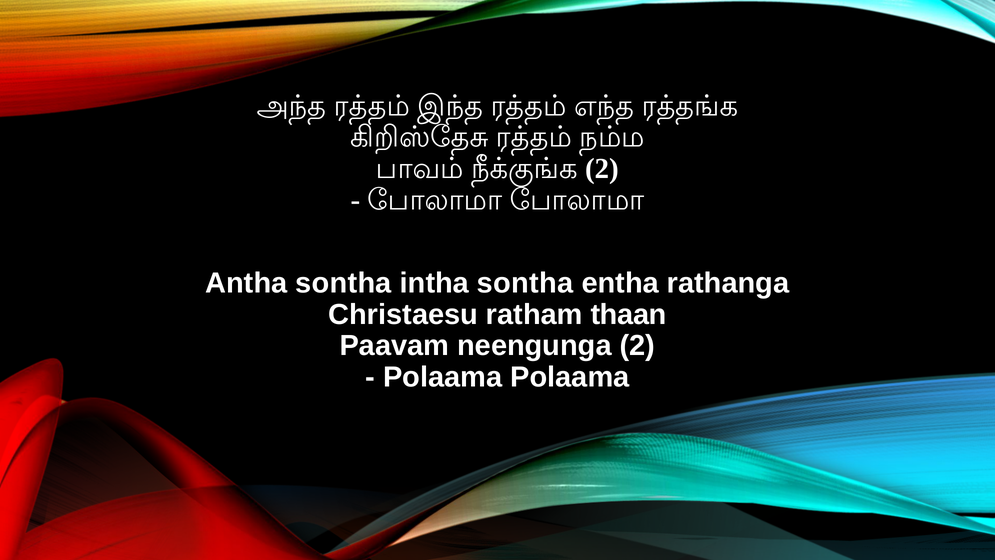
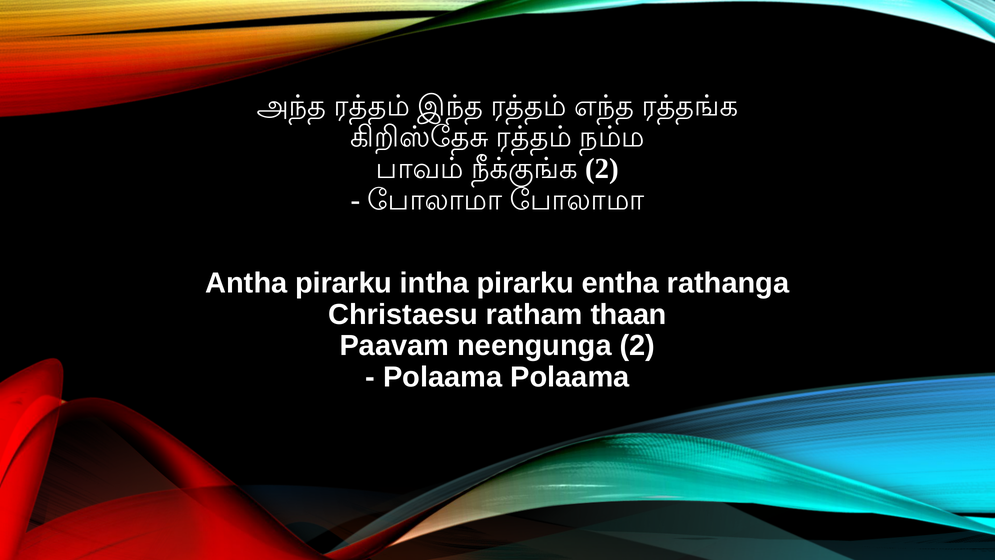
Antha sontha: sontha -> pirarku
intha sontha: sontha -> pirarku
